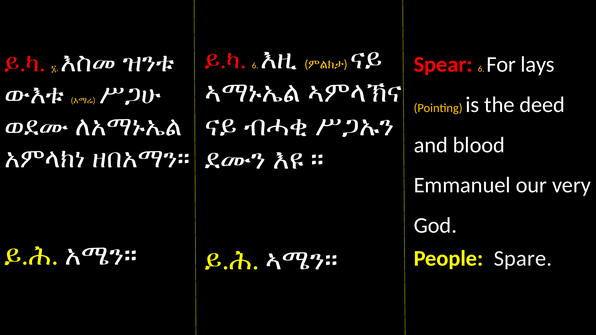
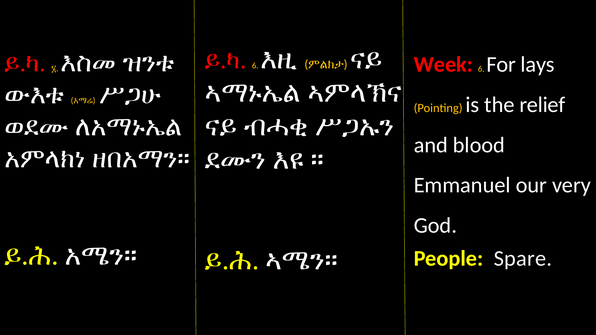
Spear: Spear -> Week
deed: deed -> relief
